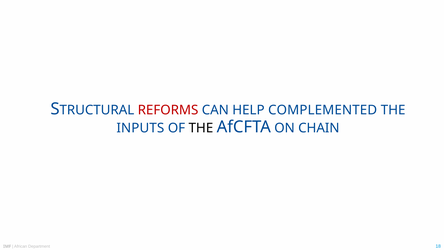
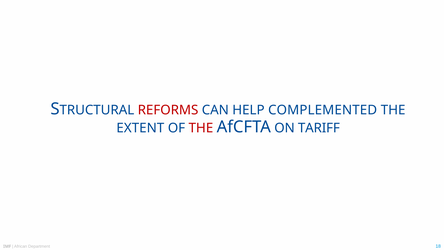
INPUTS: INPUTS -> EXTENT
THE at (201, 128) colour: black -> red
CHAIN: CHAIN -> TARIFF
